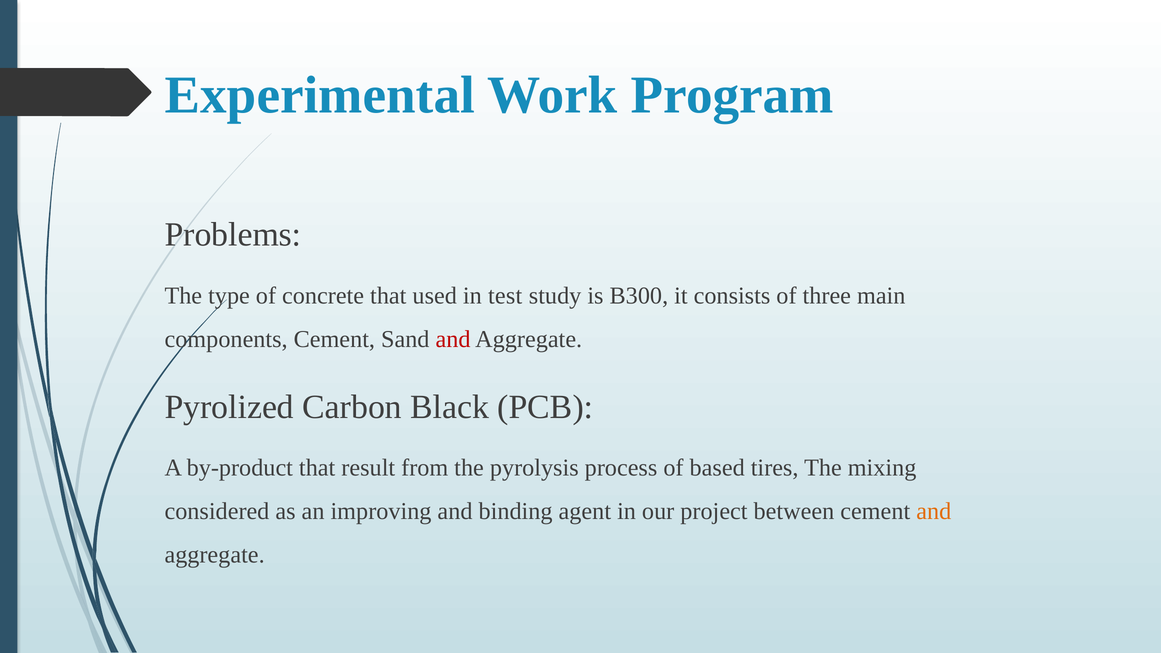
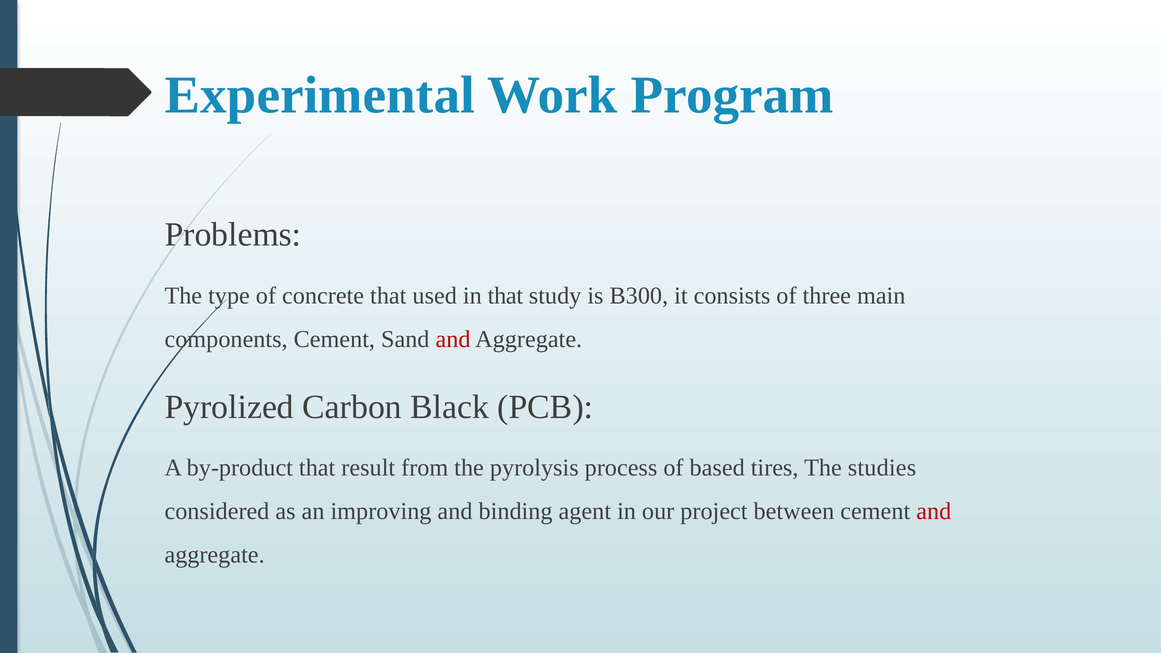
in test: test -> that
mixing: mixing -> studies
and at (934, 511) colour: orange -> red
